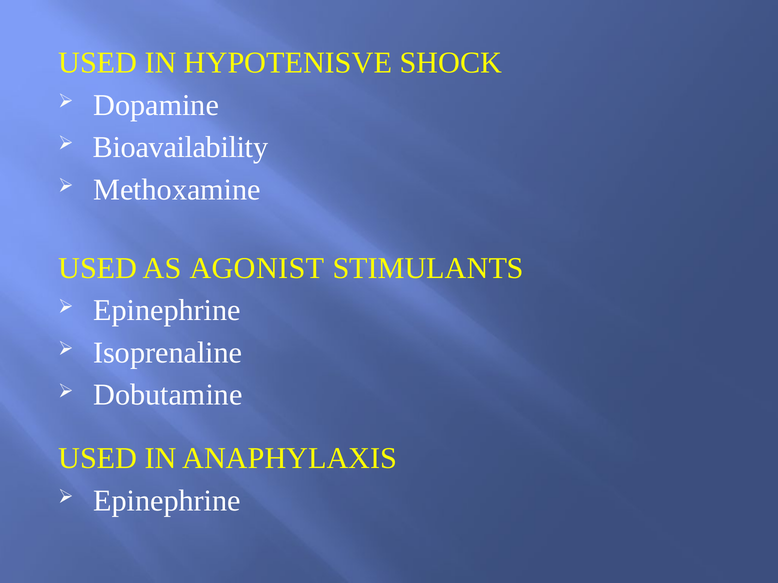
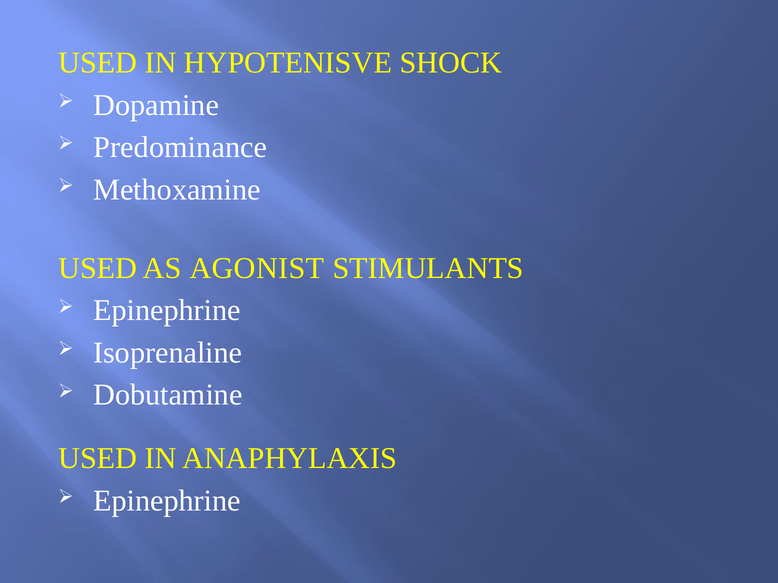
Bioavailability: Bioavailability -> Predominance
